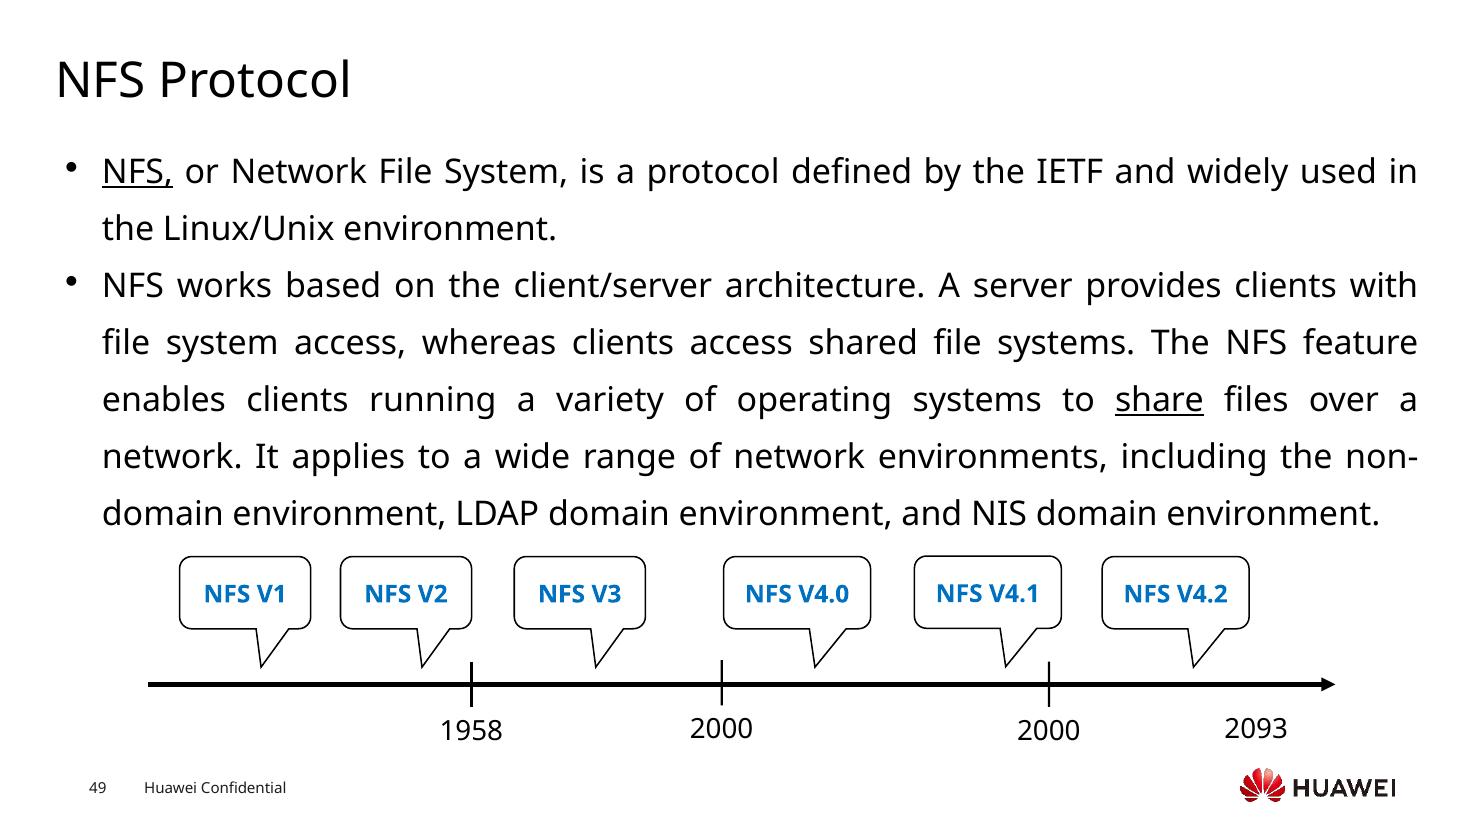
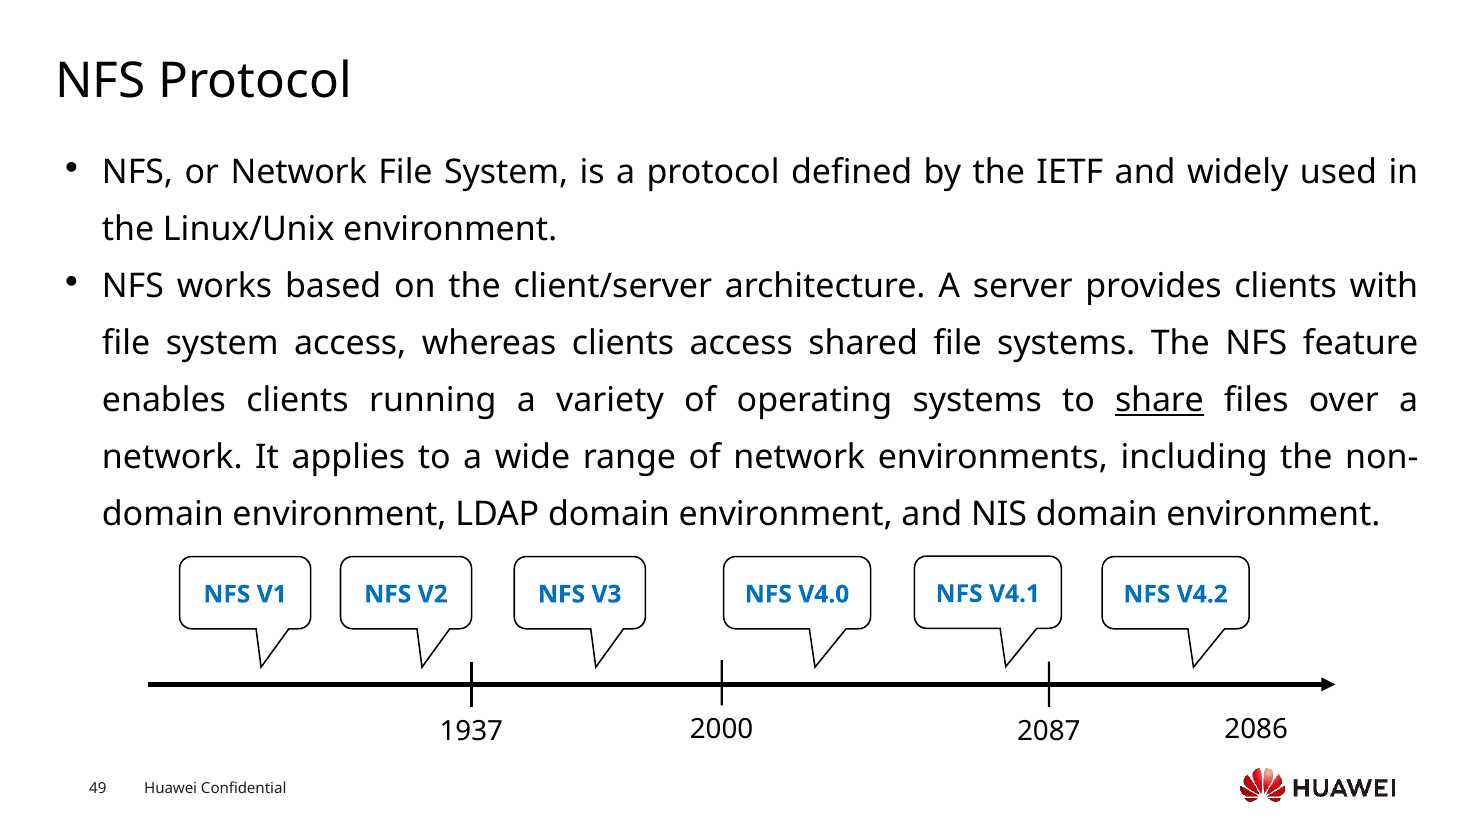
NFS at (138, 172) underline: present -> none
2093: 2093 -> 2086
2000 2000: 2000 -> 2087
1958: 1958 -> 1937
